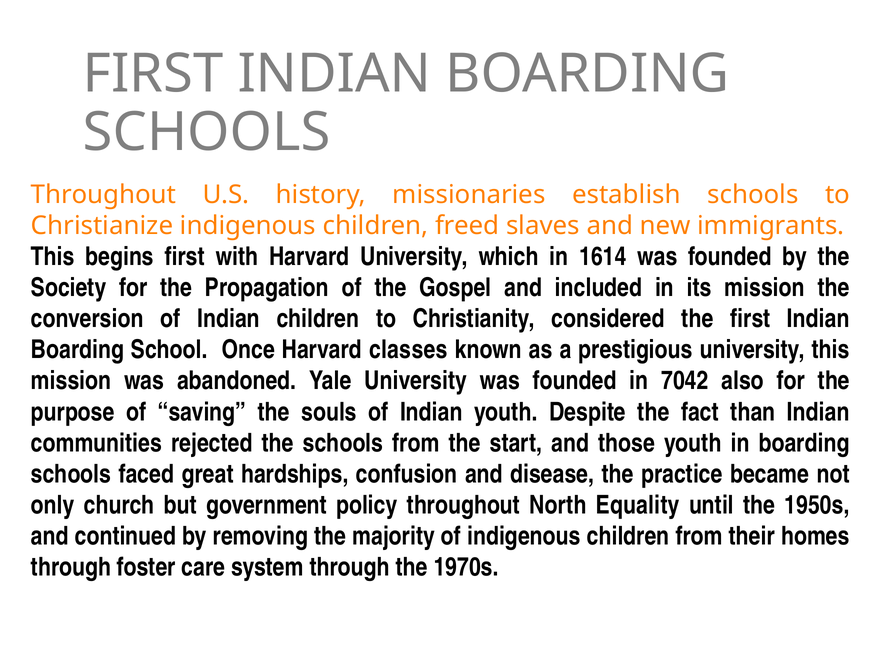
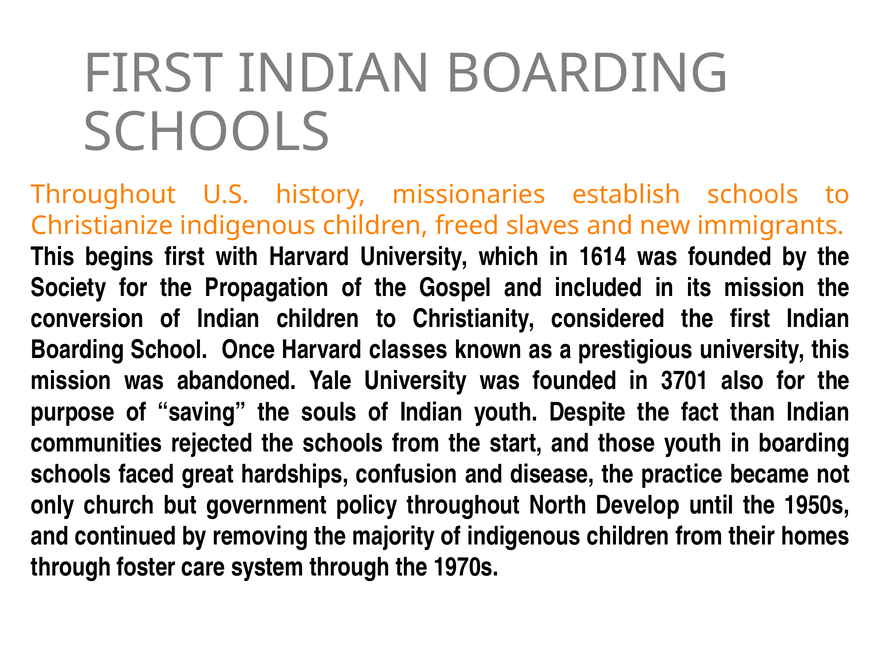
7042: 7042 -> 3701
Equality: Equality -> Develop
